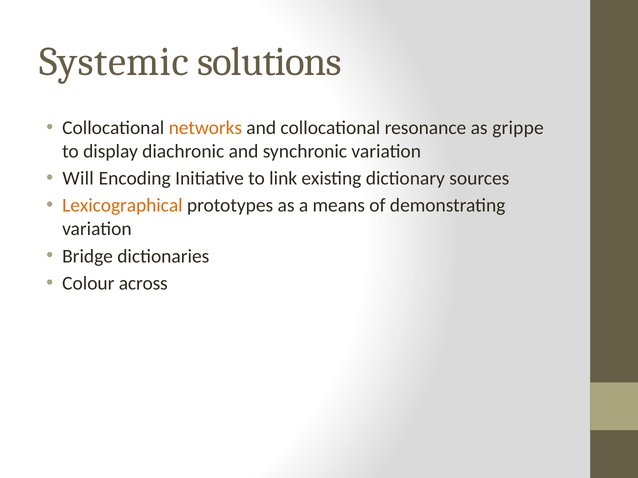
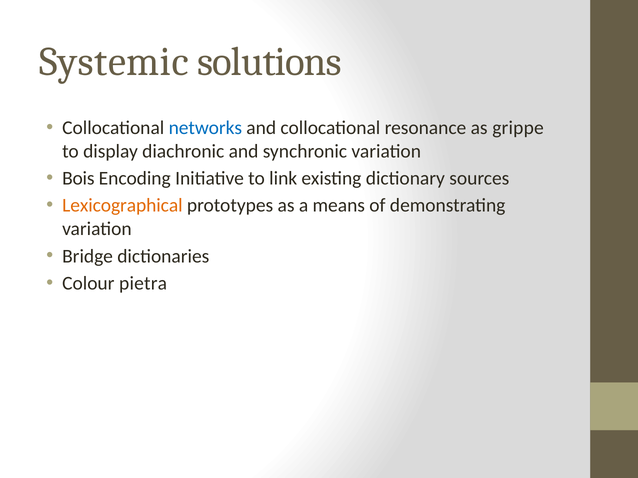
networks colour: orange -> blue
Will: Will -> Bois
across: across -> pietra
